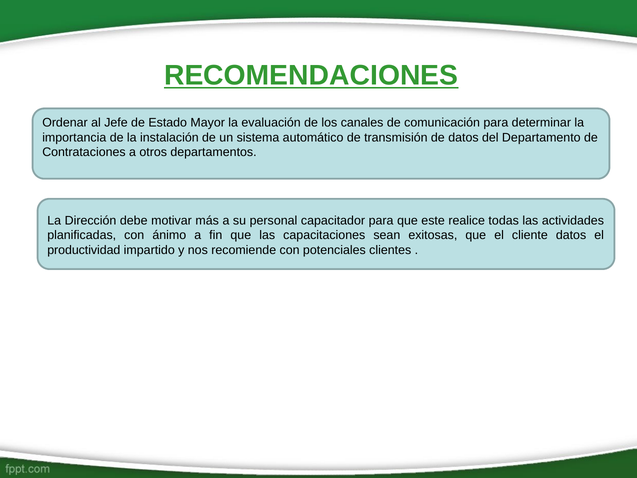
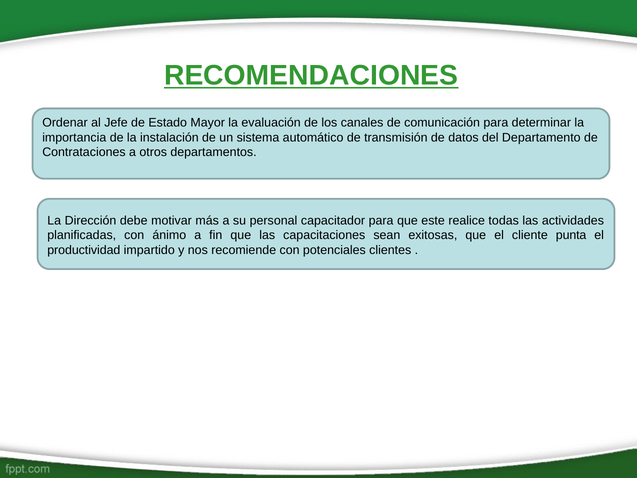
cliente datos: datos -> punta
